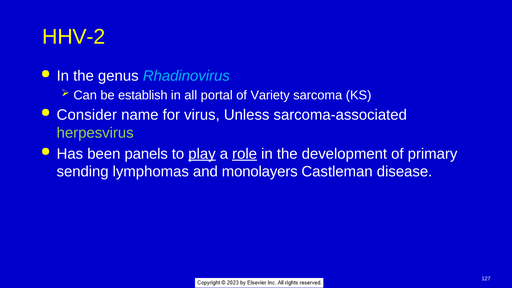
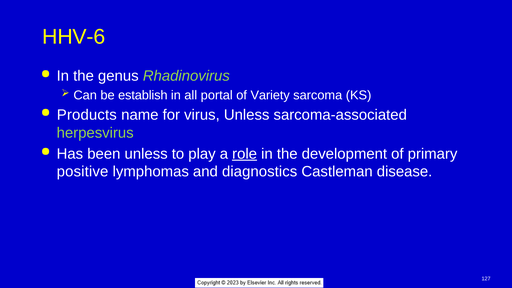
HHV-2: HHV-2 -> HHV-6
Rhadinovirus colour: light blue -> light green
Consider: Consider -> Products
been panels: panels -> unless
play underline: present -> none
sending: sending -> positive
monolayers: monolayers -> diagnostics
